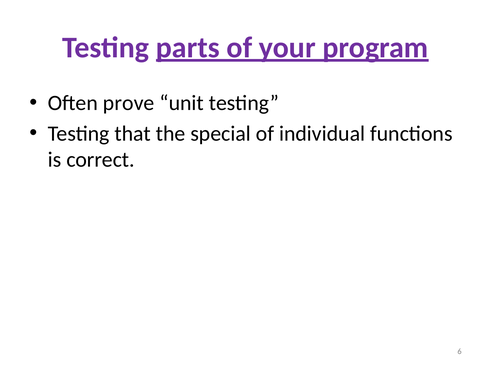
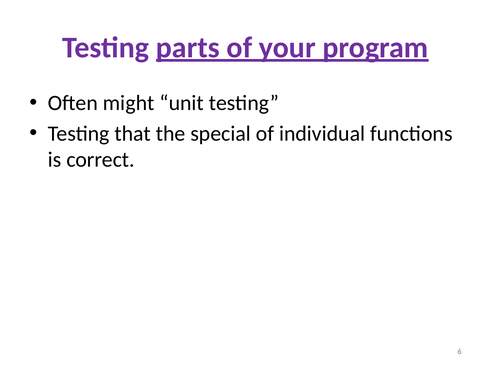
prove: prove -> might
